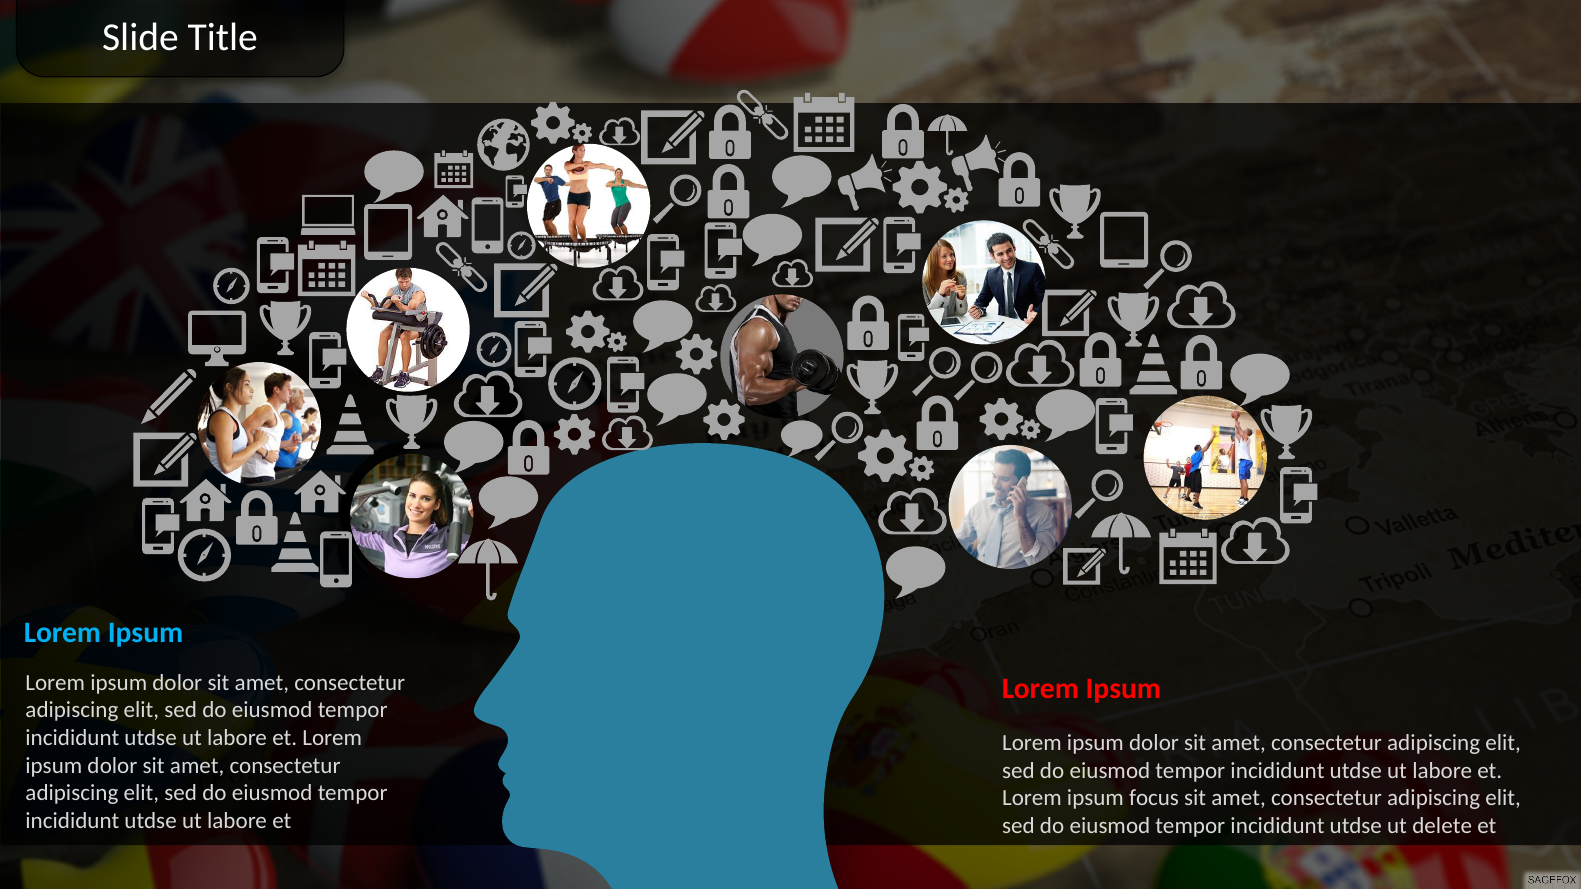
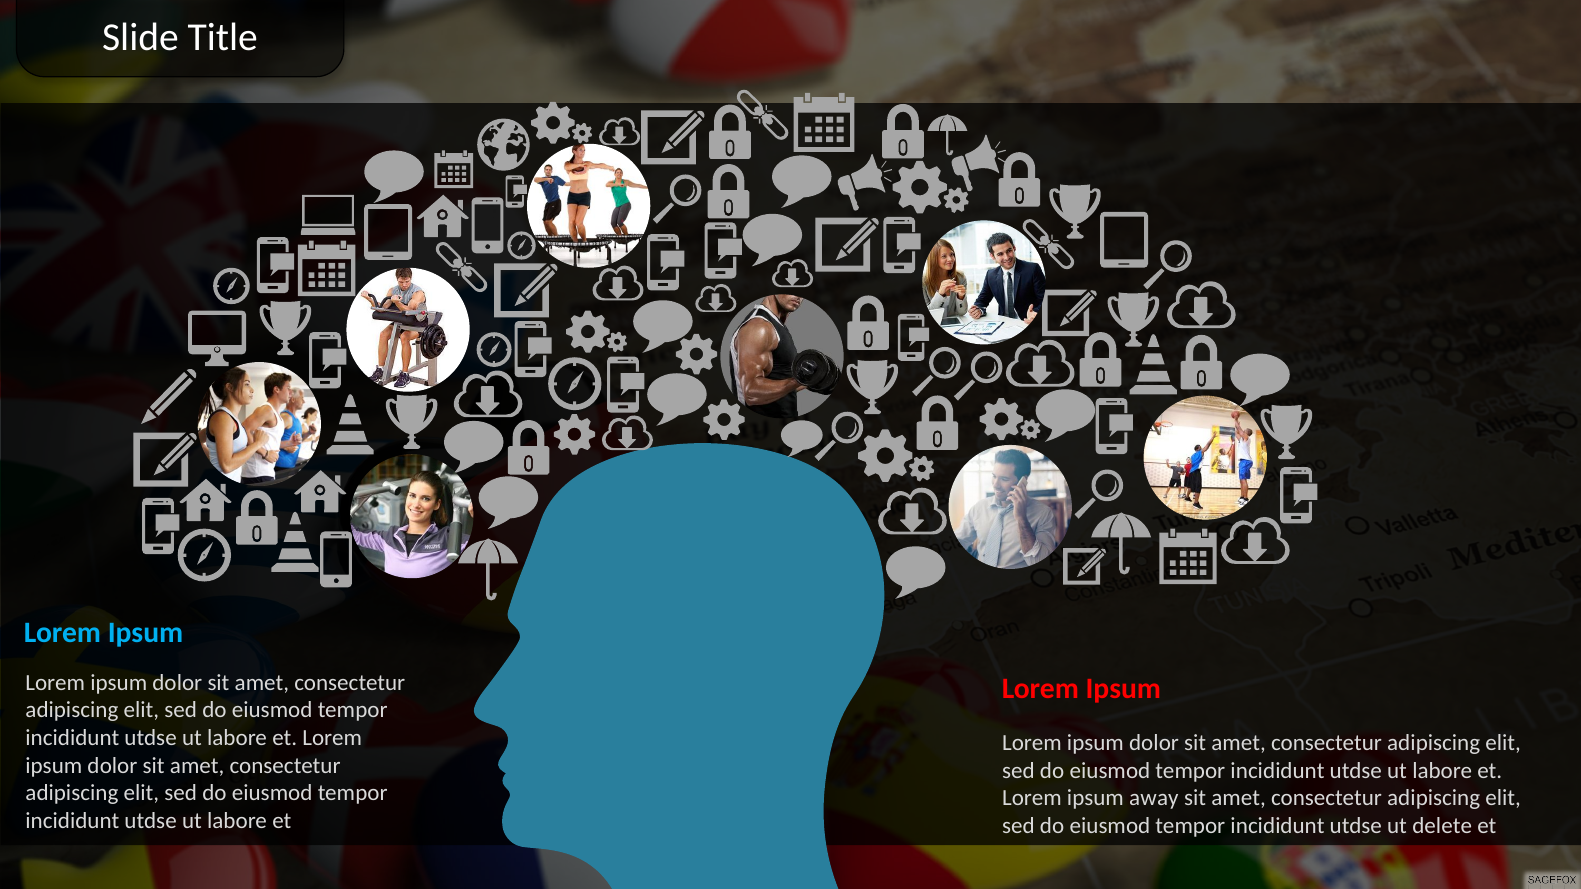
focus: focus -> away
